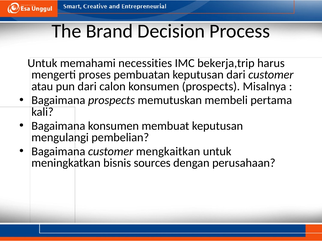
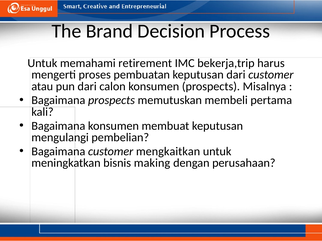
necessities: necessities -> retirement
sources: sources -> making
